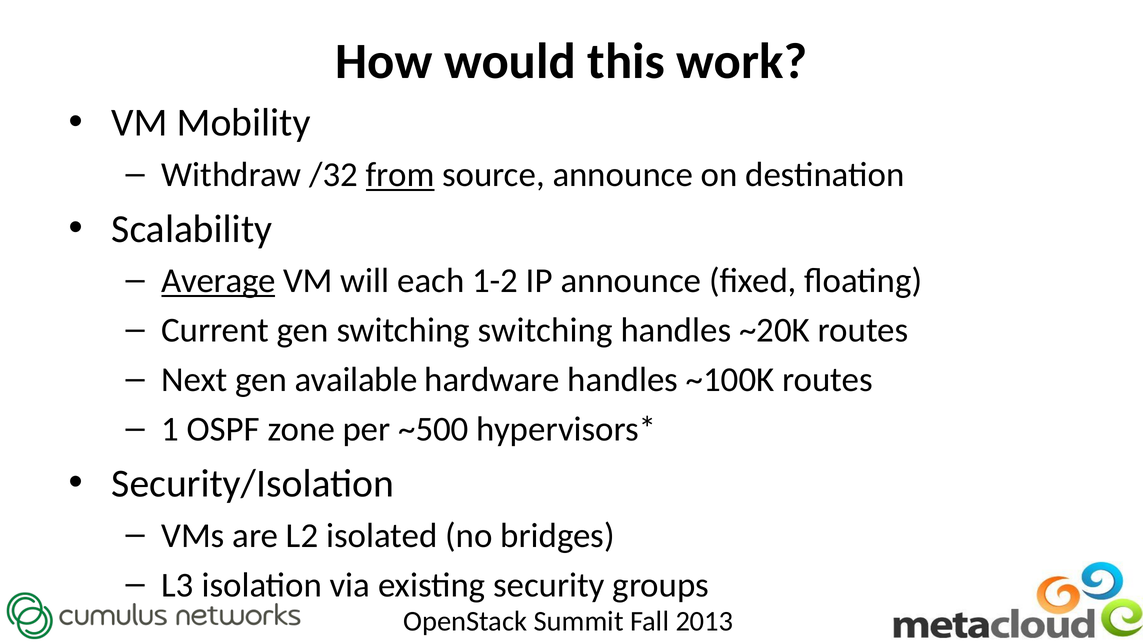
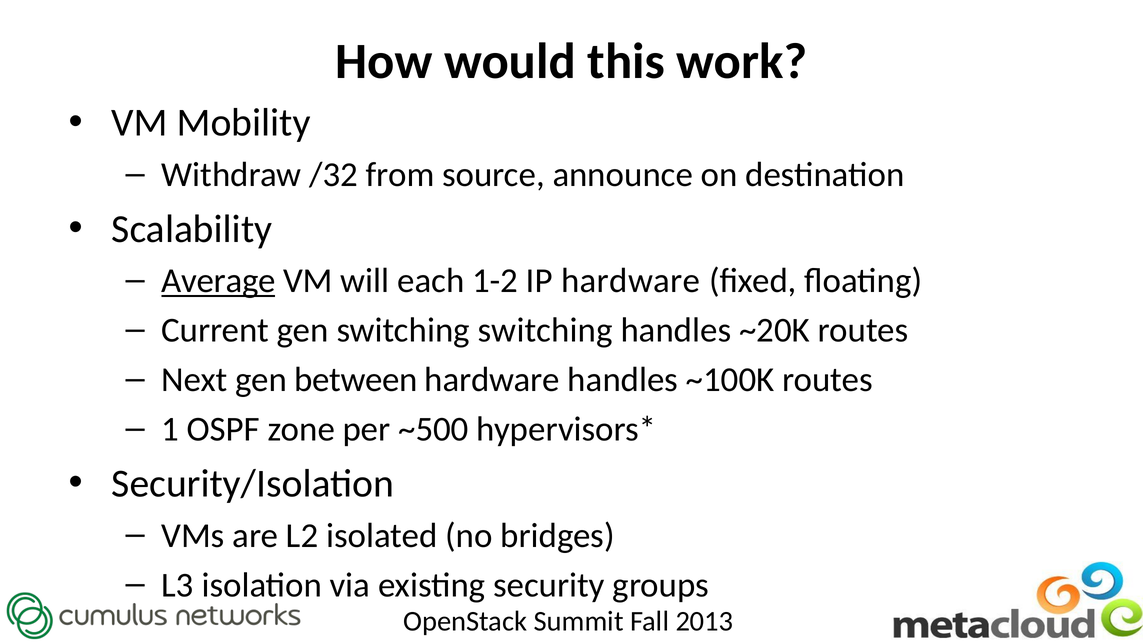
from underline: present -> none
IP announce: announce -> hardware
available: available -> between
